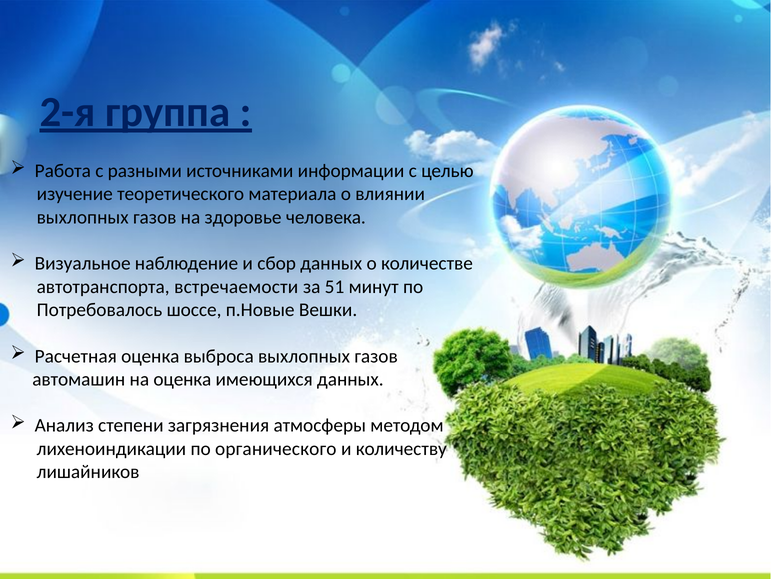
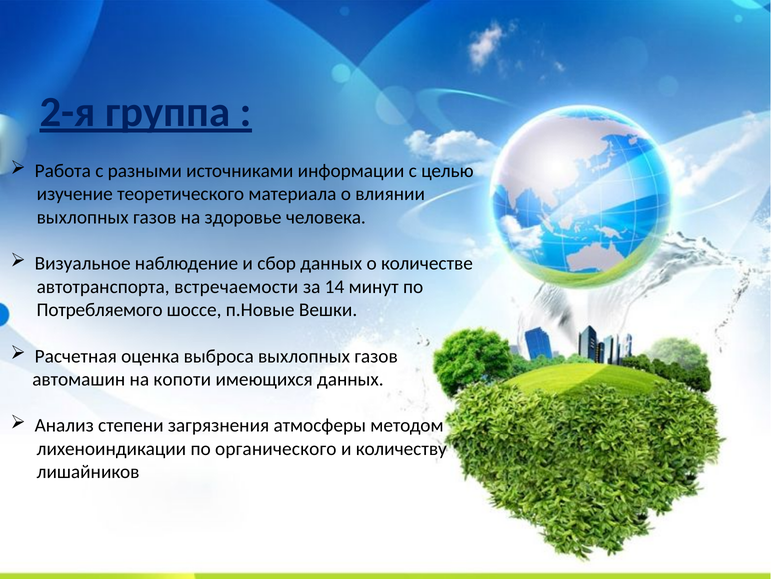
51: 51 -> 14
Потребовалось: Потребовалось -> Потребляемого
на оценка: оценка -> копоти
